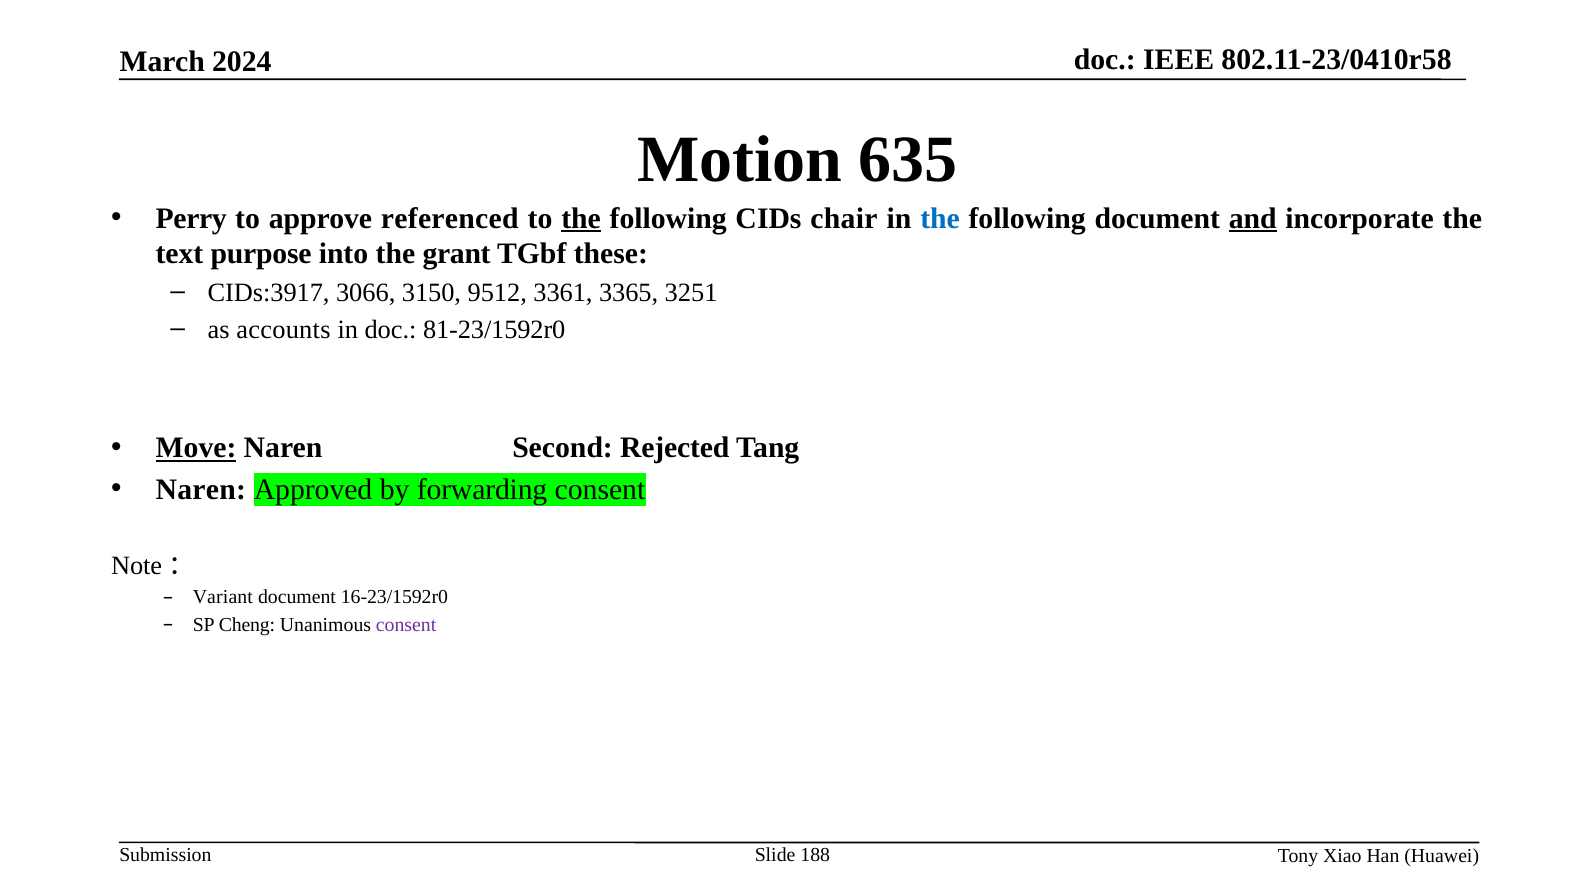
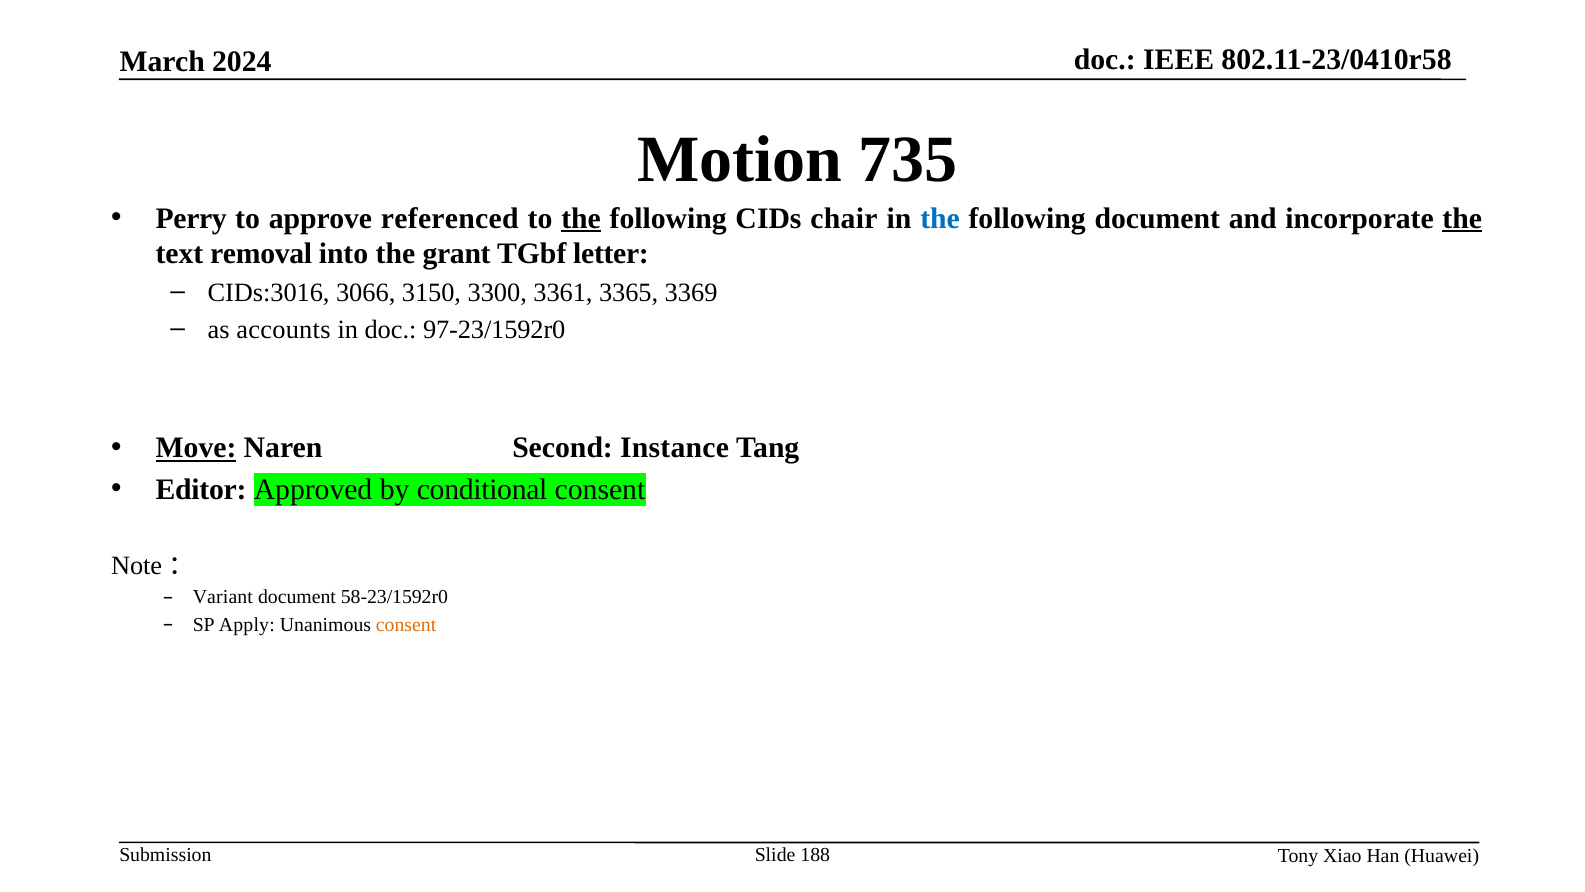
635: 635 -> 735
and underline: present -> none
the at (1462, 218) underline: none -> present
purpose: purpose -> removal
these: these -> letter
CIDs:3917: CIDs:3917 -> CIDs:3016
9512: 9512 -> 3300
3251: 3251 -> 3369
81-23/1592r0: 81-23/1592r0 -> 97-23/1592r0
Rejected: Rejected -> Instance
Naren at (201, 490): Naren -> Editor
forwarding: forwarding -> conditional
16-23/1592r0: 16-23/1592r0 -> 58-23/1592r0
Cheng: Cheng -> Apply
consent at (406, 624) colour: purple -> orange
